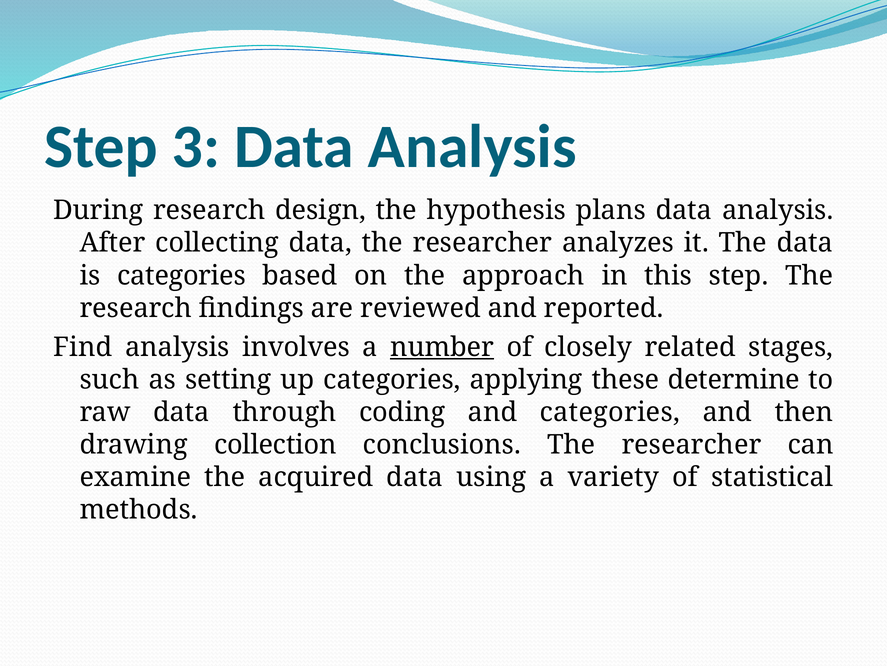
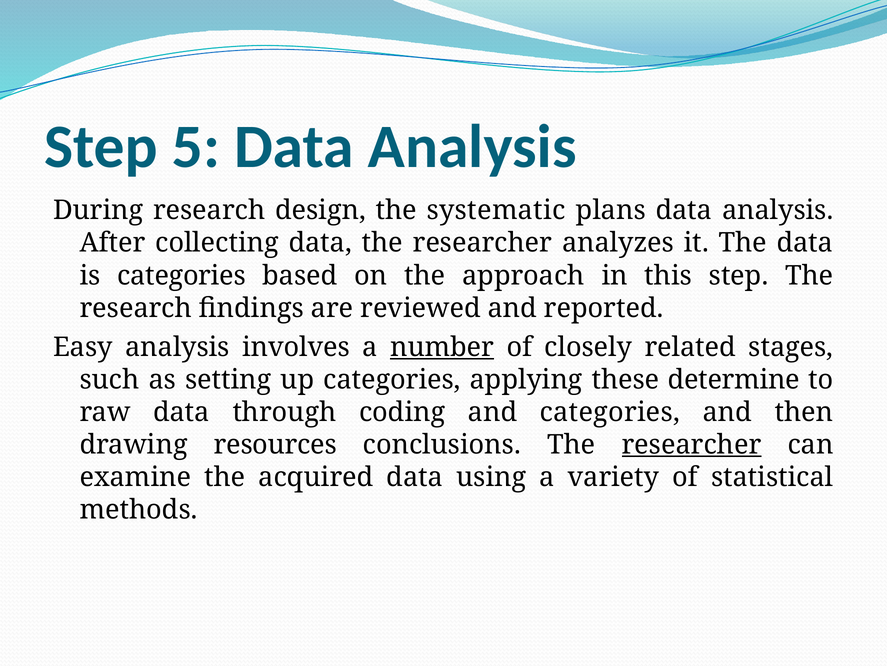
3: 3 -> 5
hypothesis: hypothesis -> systematic
Find: Find -> Easy
collection: collection -> resources
researcher at (692, 444) underline: none -> present
